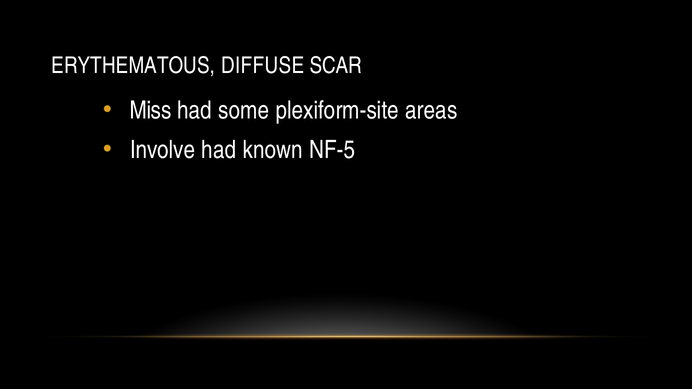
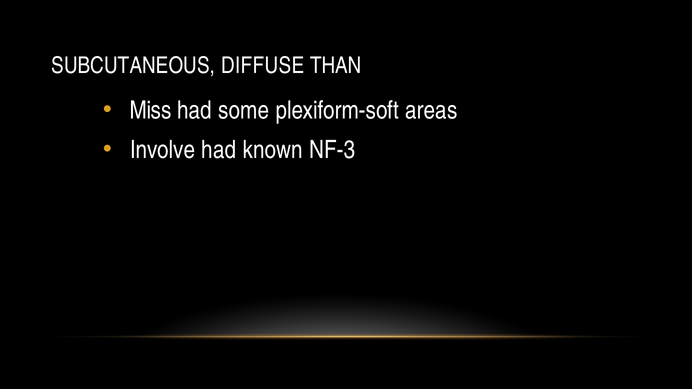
ERYTHEMATOUS: ERYTHEMATOUS -> SUBCUTANEOUS
SCAR: SCAR -> THAN
plexiform-site: plexiform-site -> plexiform-soft
NF-5: NF-5 -> NF-3
